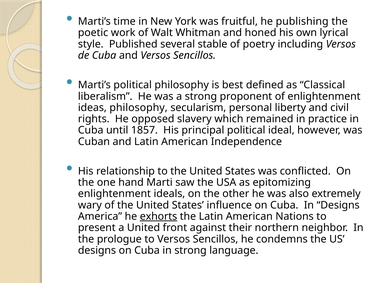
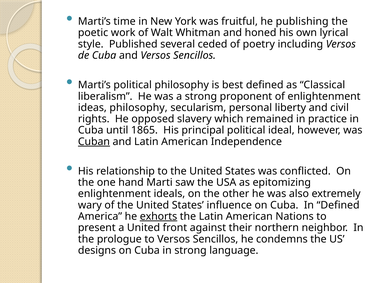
stable: stable -> ceded
1857: 1857 -> 1865
Cuban underline: none -> present
In Designs: Designs -> Defined
